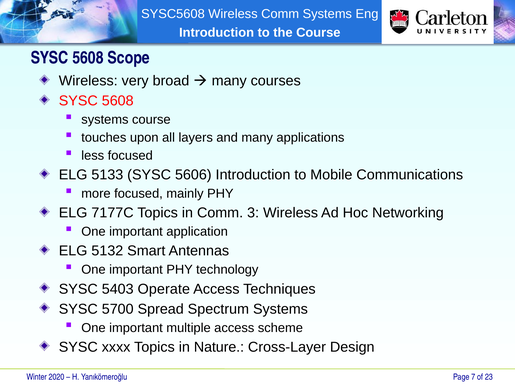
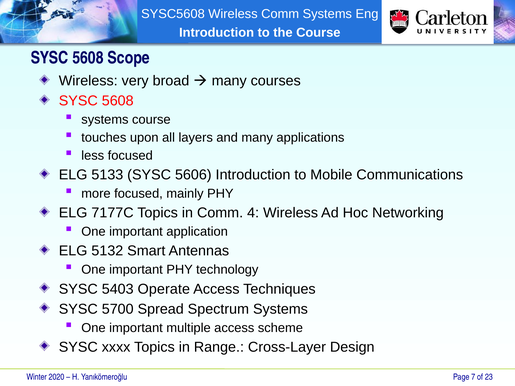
3: 3 -> 4
Nature: Nature -> Range
